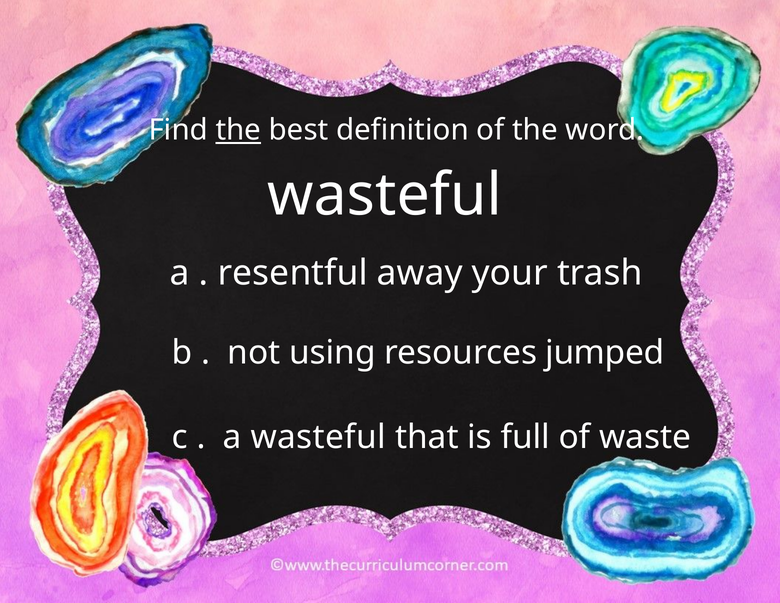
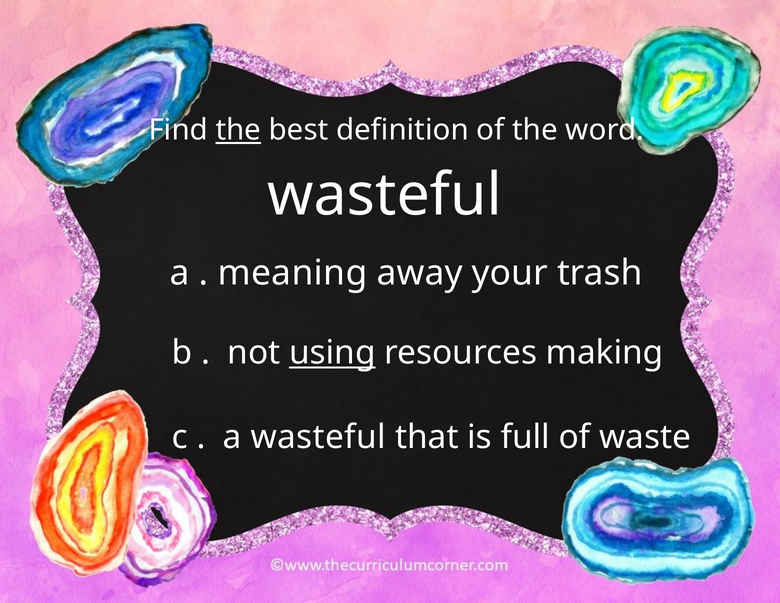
resentful: resentful -> meaning
using underline: none -> present
jumped: jumped -> making
